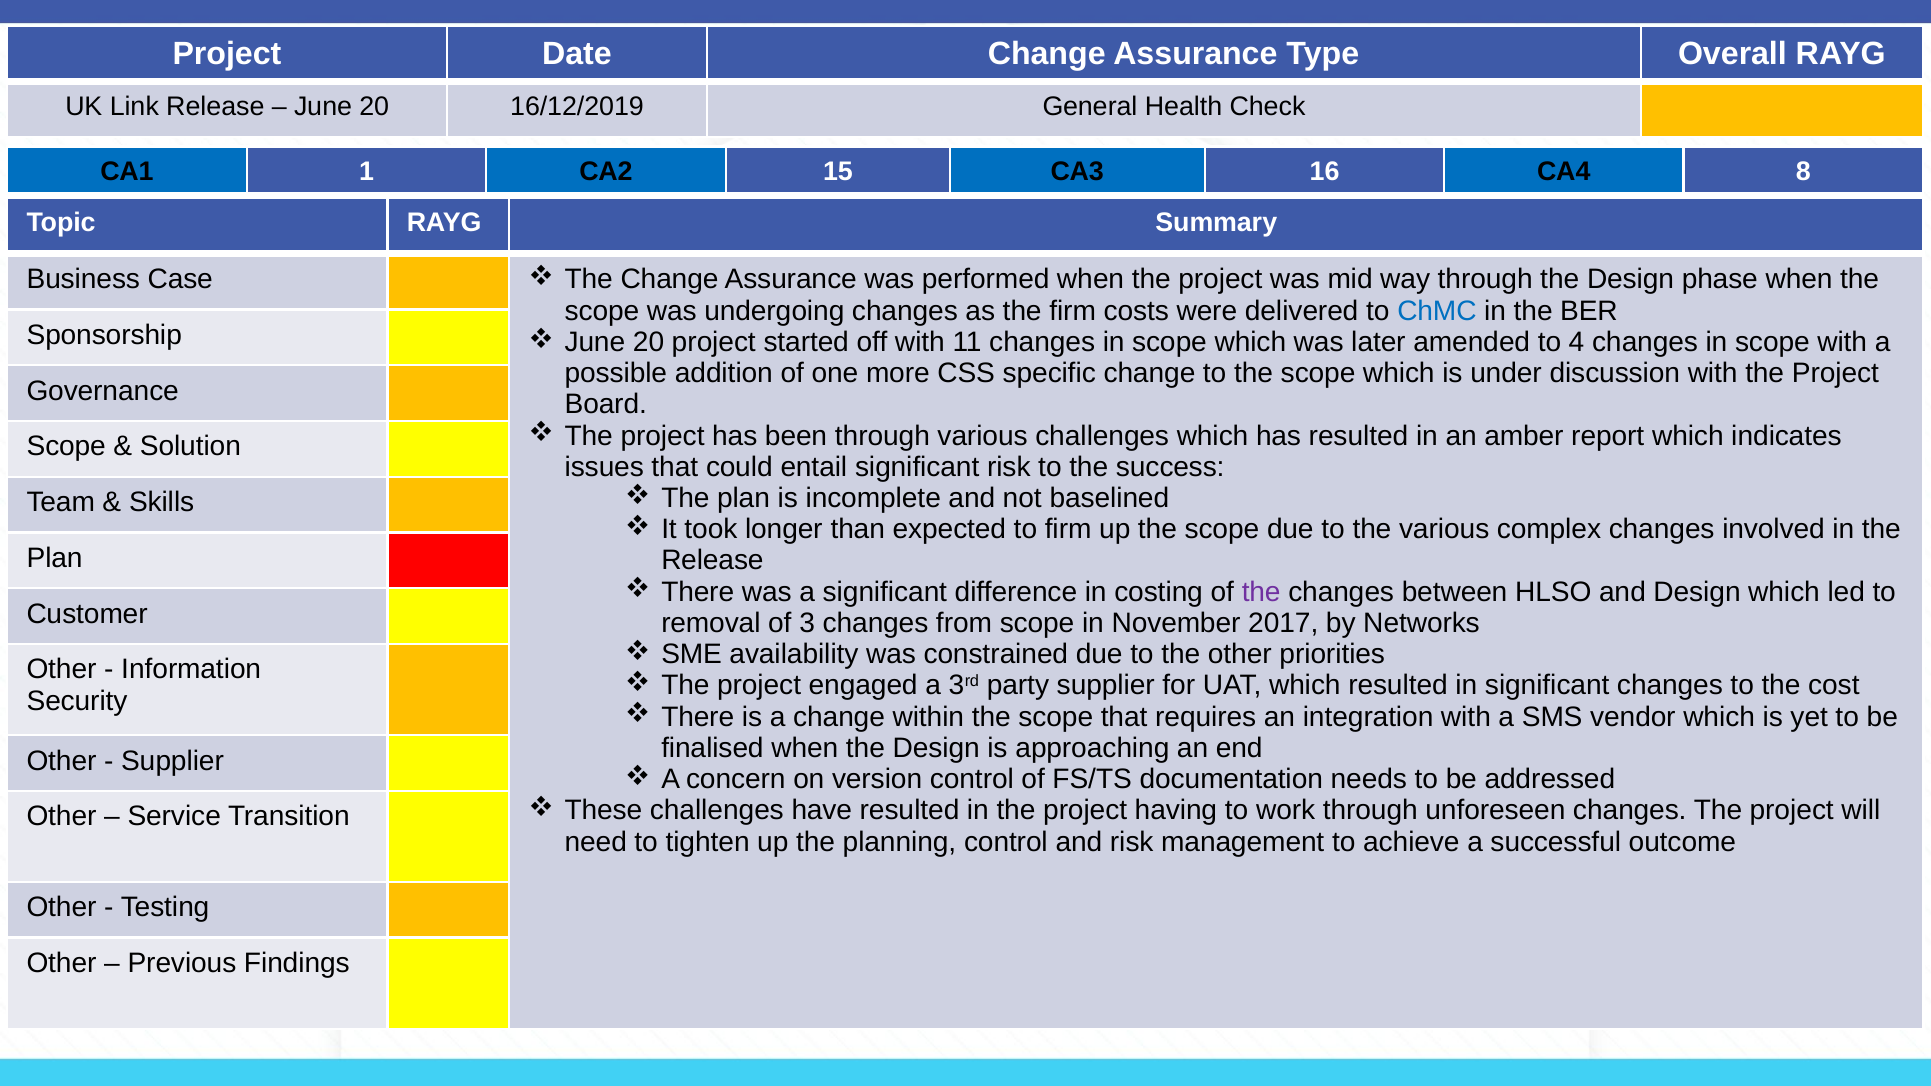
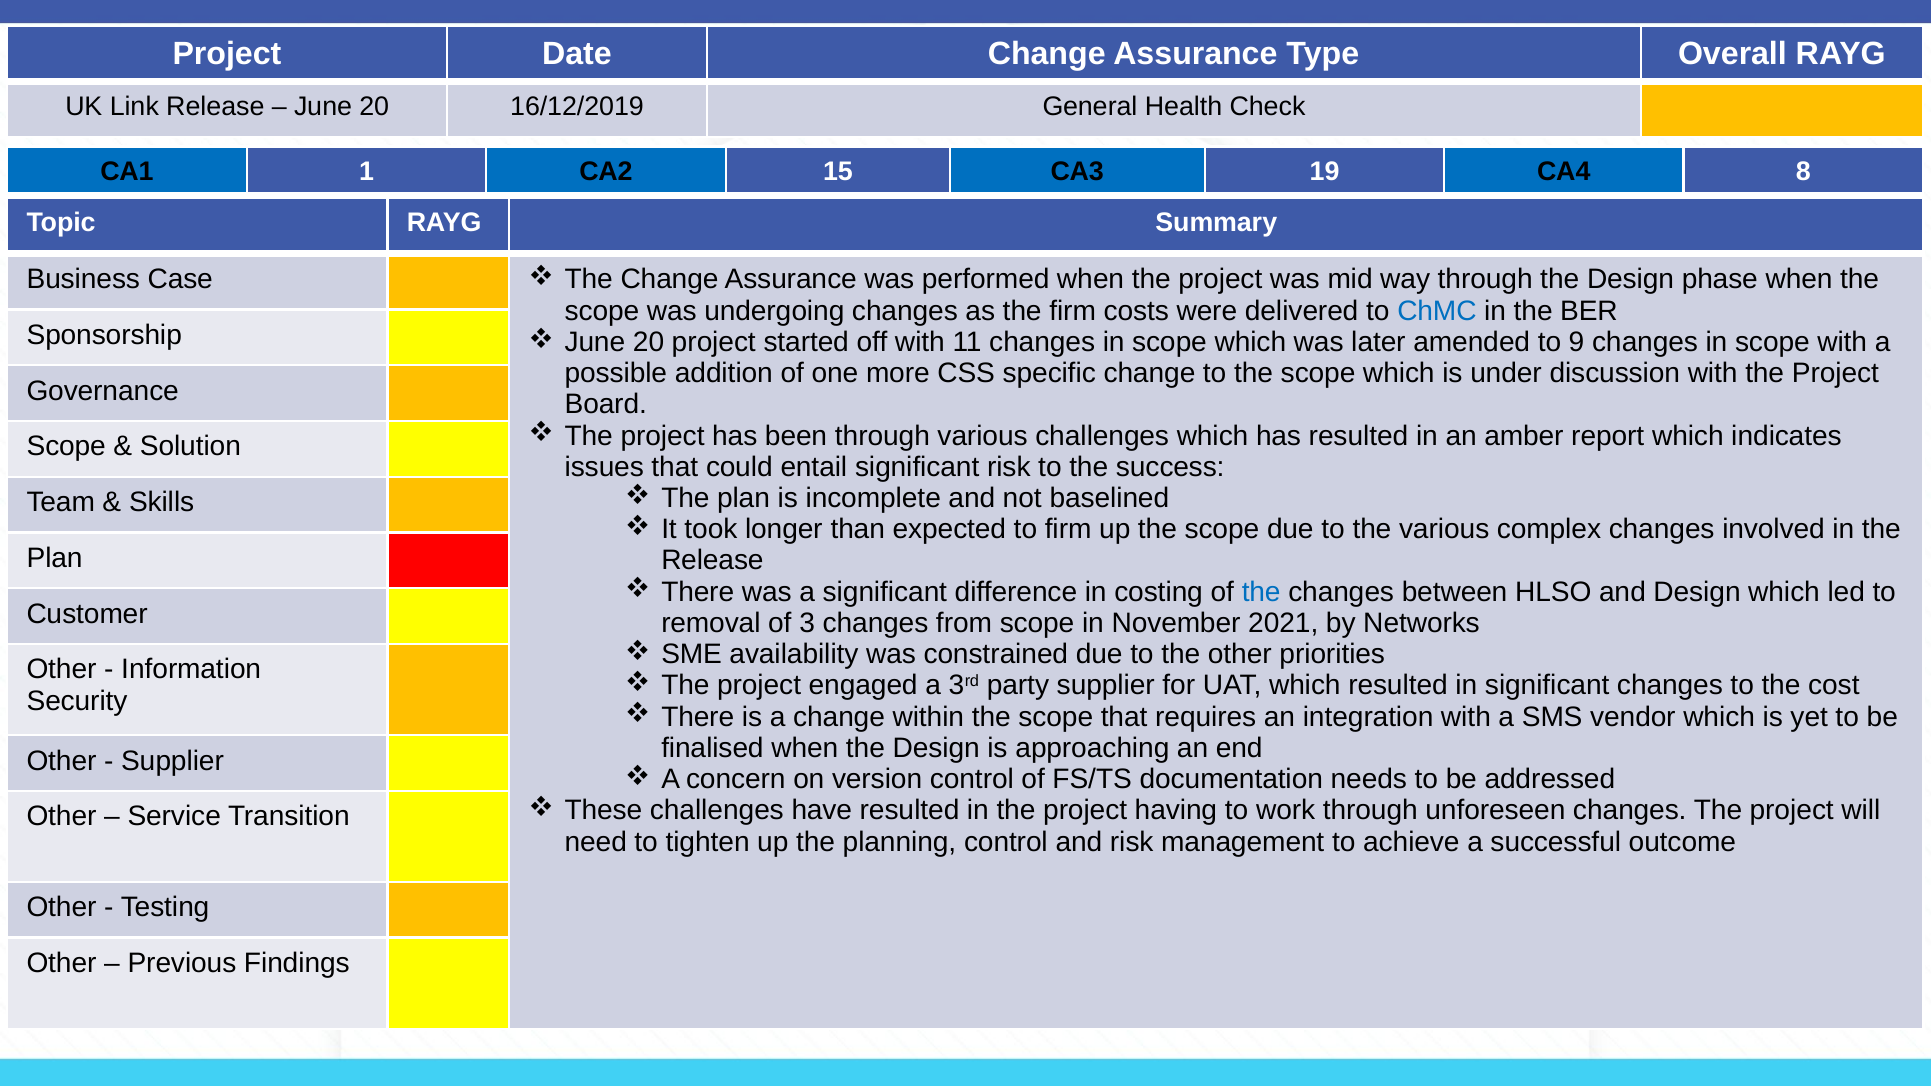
16: 16 -> 19
4: 4 -> 9
the at (1261, 592) colour: purple -> blue
2017: 2017 -> 2021
